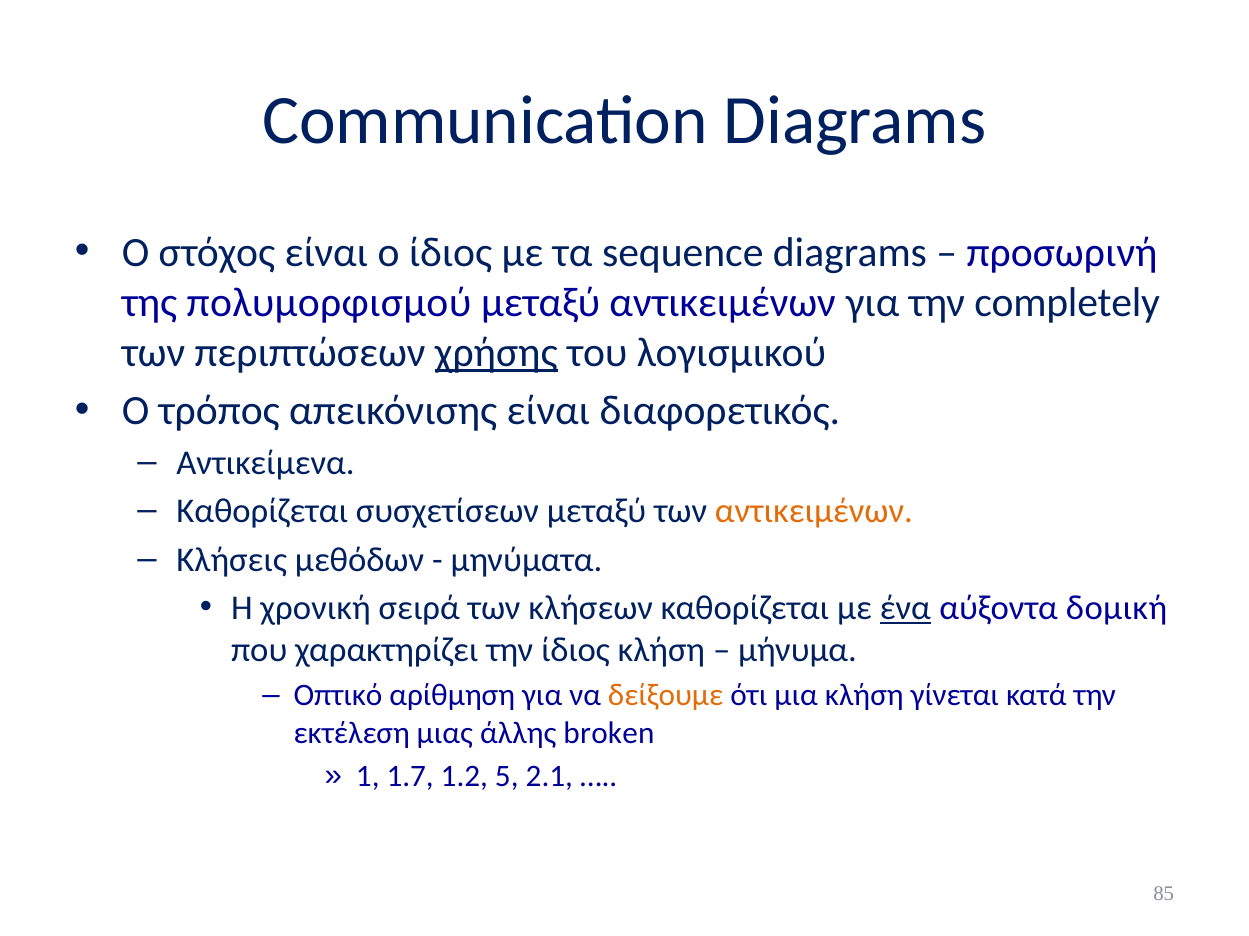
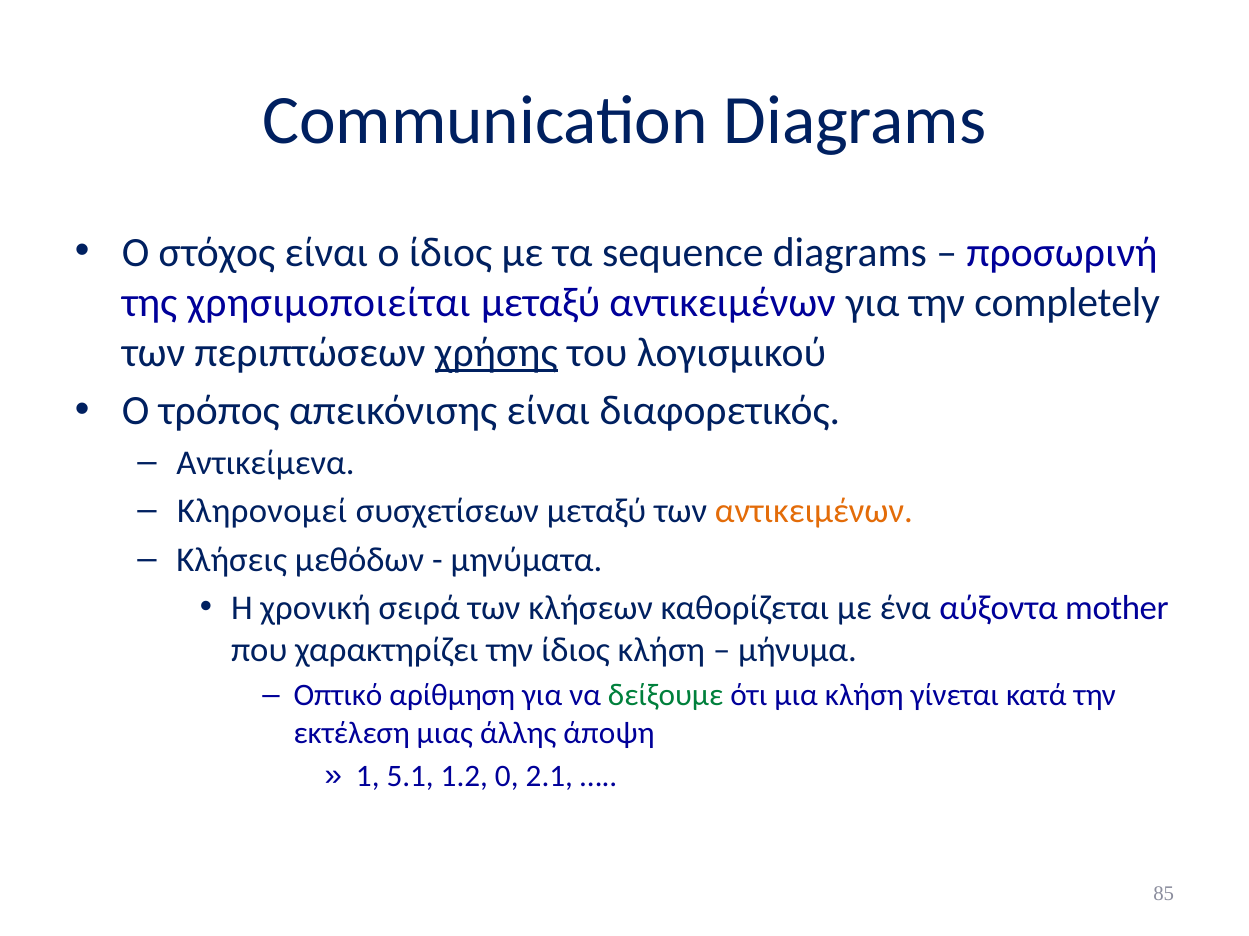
πολυμορφισμού: πολυμορφισμού -> χρησιμοποιείται
Καθορίζεται at (262, 512): Καθορίζεται -> Κληρονομεί
ένα underline: present -> none
δομική: δομική -> mother
δείξουμε colour: orange -> green
broken: broken -> άποψη
1.7: 1.7 -> 5.1
5: 5 -> 0
